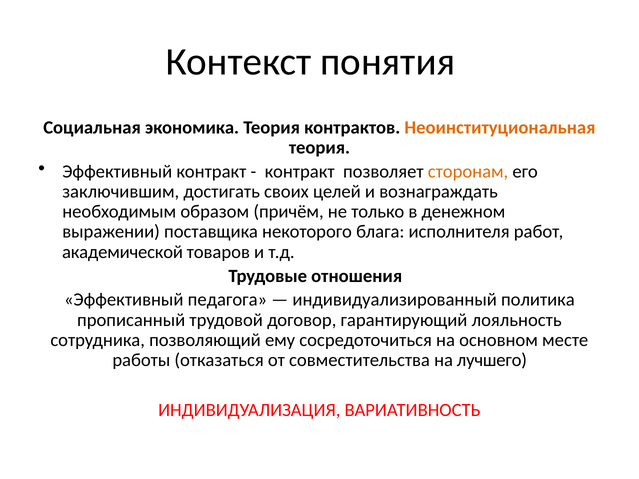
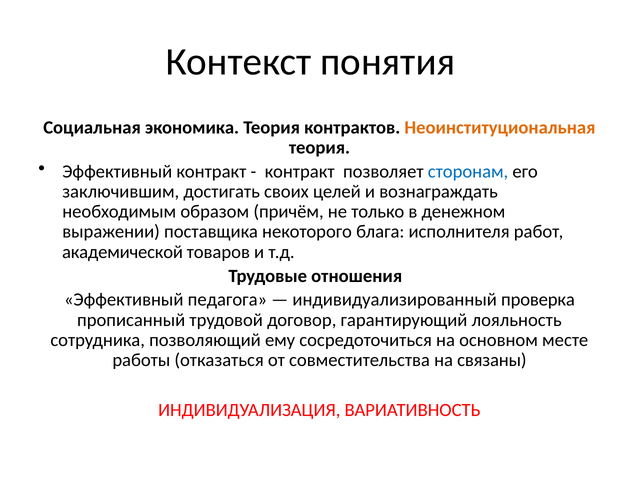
сторонам colour: orange -> blue
политика: политика -> проверка
лучшего: лучшего -> связаны
